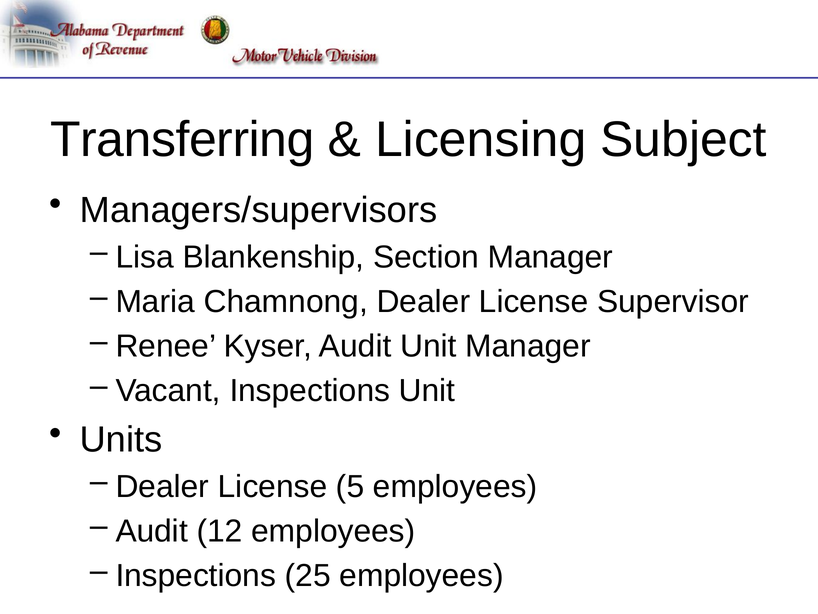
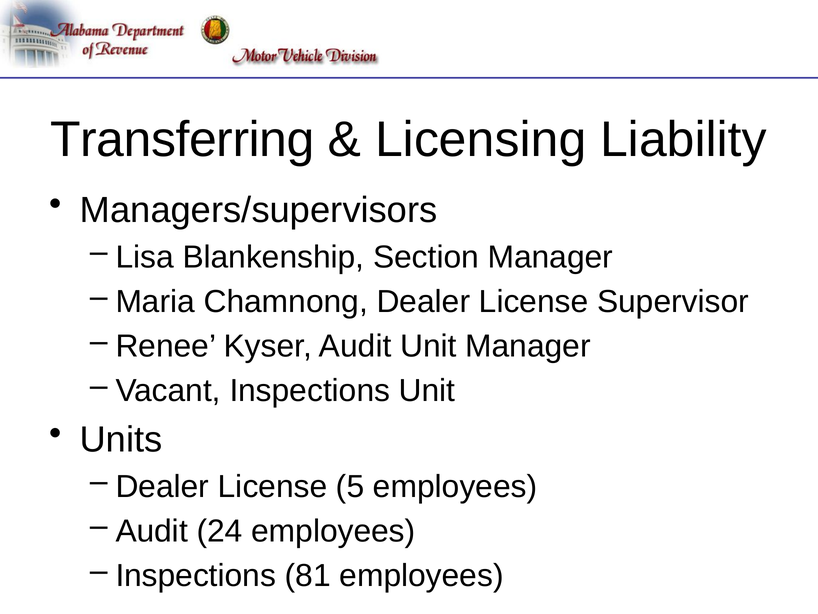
Subject: Subject -> Liability
12: 12 -> 24
25: 25 -> 81
